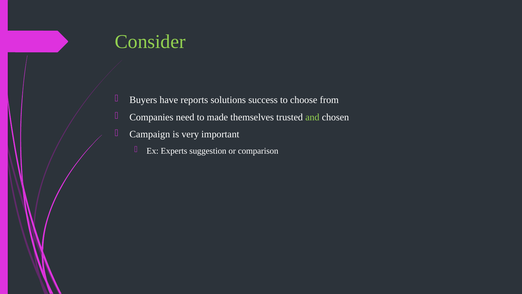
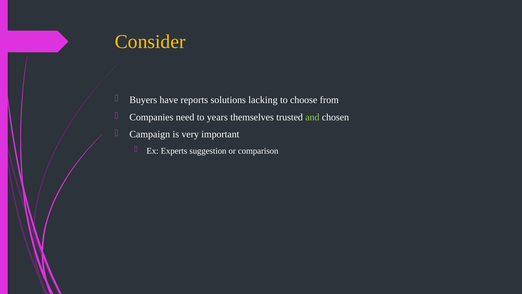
Consider colour: light green -> yellow
success: success -> lacking
made: made -> years
